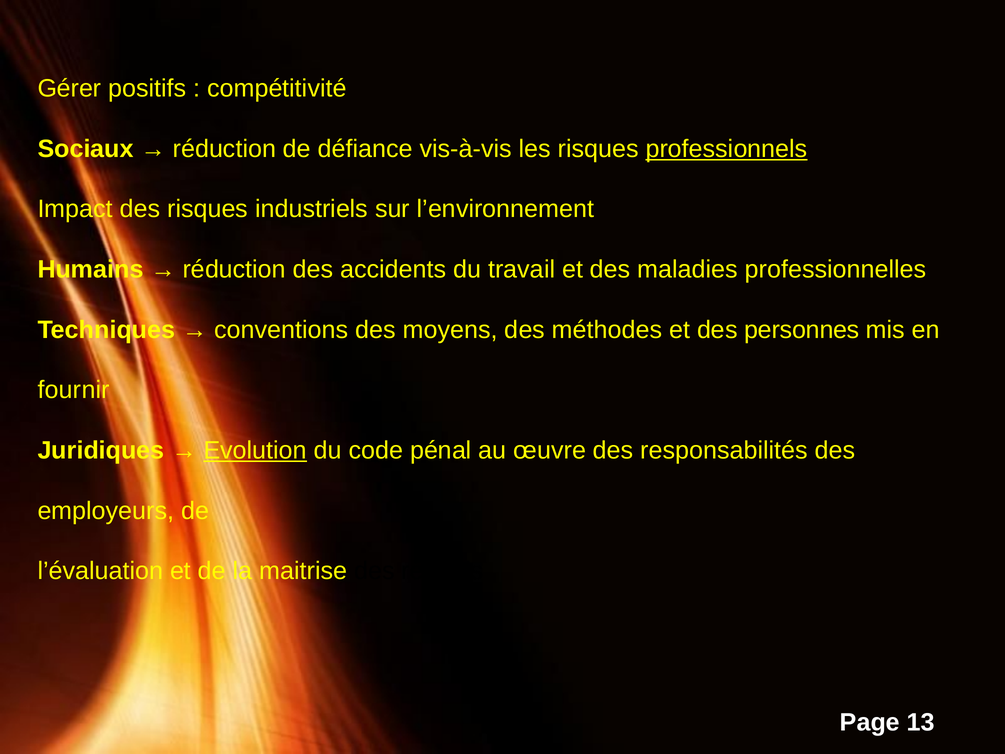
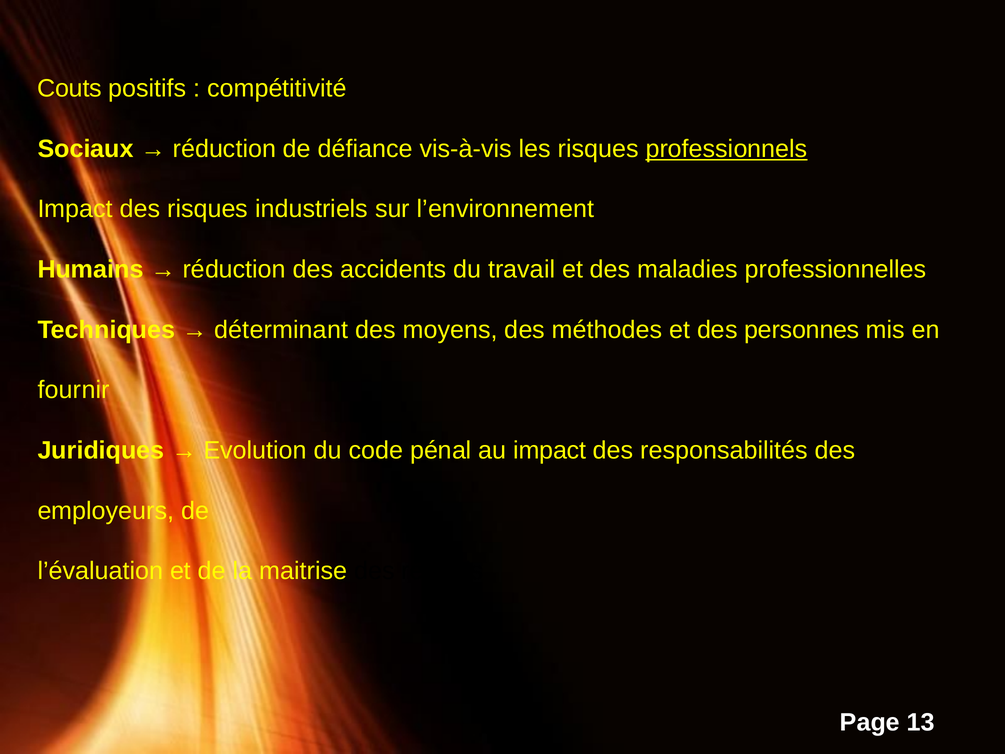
Gérer: Gérer -> Couts
conventions: conventions -> déterminant
Evolution underline: present -> none
au œuvre: œuvre -> impact
